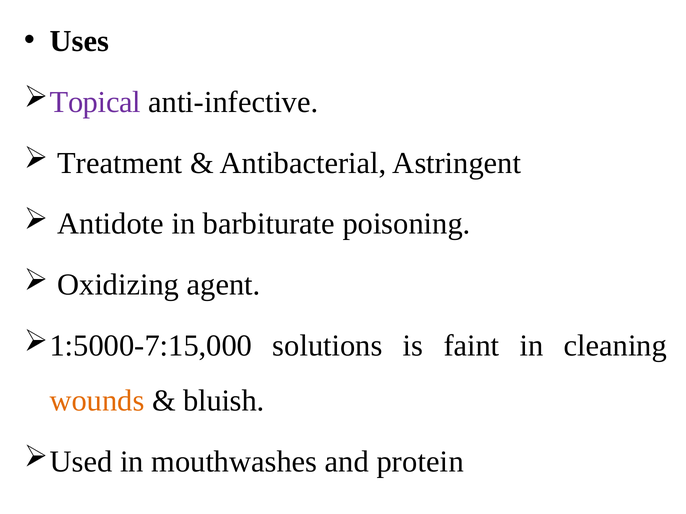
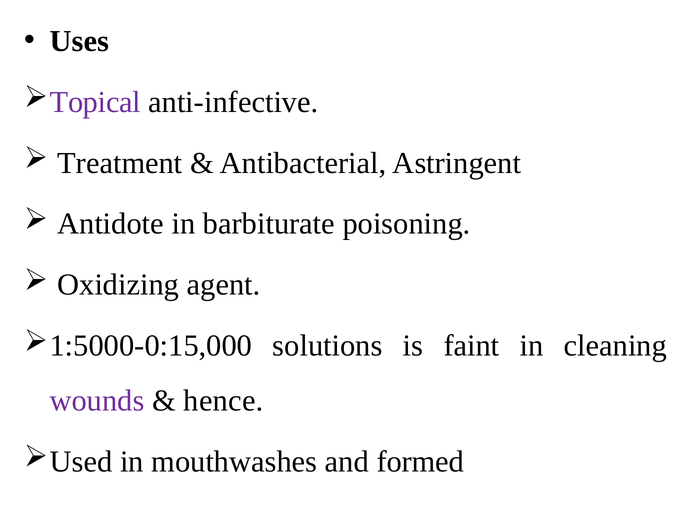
1:5000-7:15,000: 1:5000-7:15,000 -> 1:5000-0:15,000
wounds colour: orange -> purple
bluish: bluish -> hence
protein: protein -> formed
